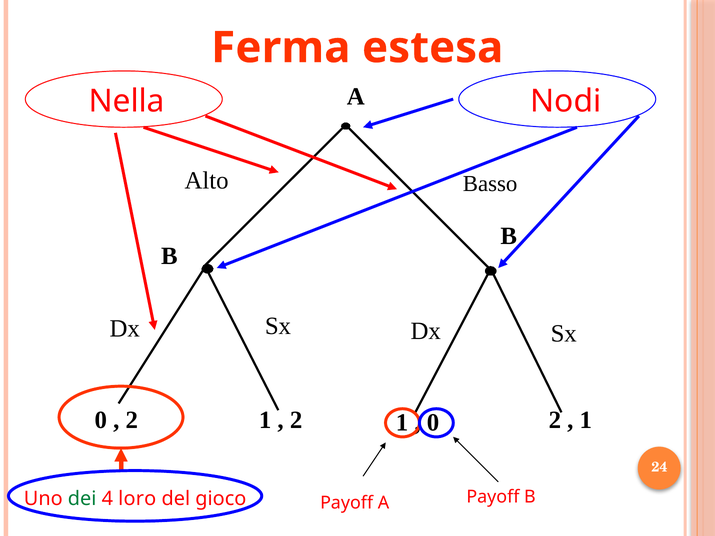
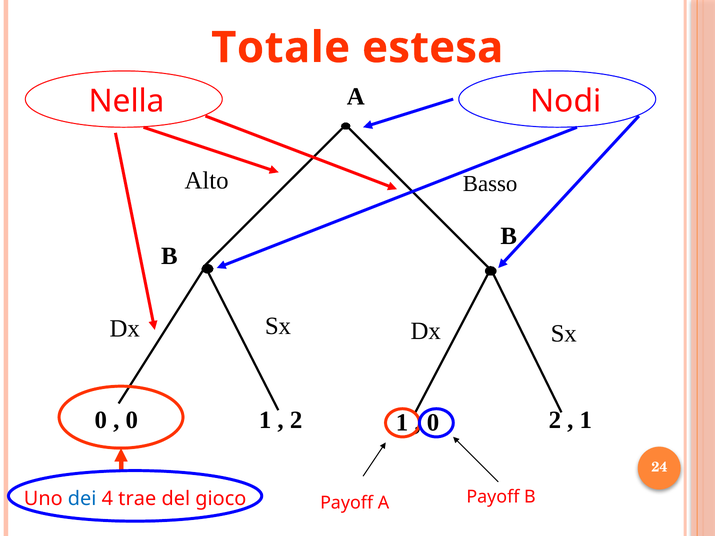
Ferma: Ferma -> Totale
2 at (132, 420): 2 -> 0
dei colour: green -> blue
loro: loro -> trae
